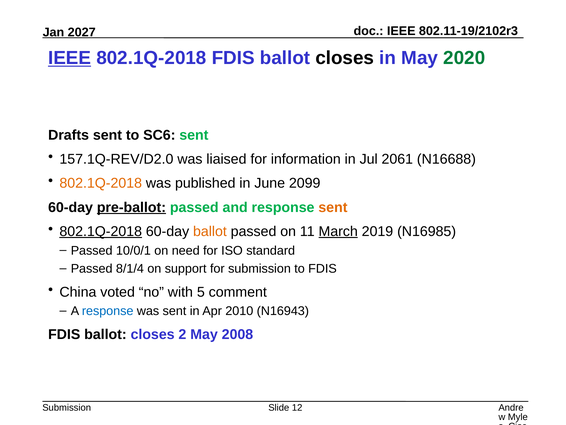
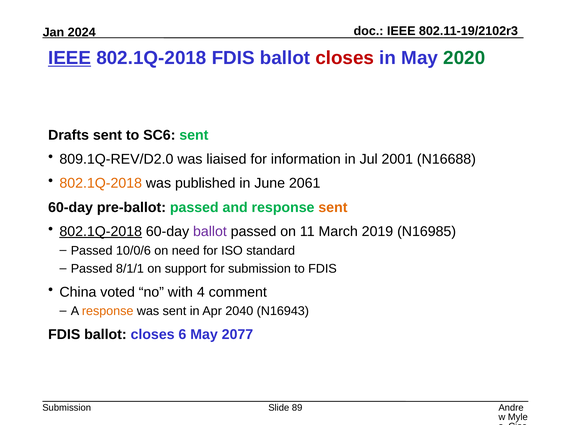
2027: 2027 -> 2024
closes at (345, 58) colour: black -> red
157.1Q-REV/D2.0: 157.1Q-REV/D2.0 -> 809.1Q-REV/D2.0
2061: 2061 -> 2001
2099: 2099 -> 2061
pre-ballot underline: present -> none
ballot at (210, 231) colour: orange -> purple
March underline: present -> none
10/0/1: 10/0/1 -> 10/0/6
8/1/4: 8/1/4 -> 8/1/1
5: 5 -> 4
response at (108, 311) colour: blue -> orange
2010: 2010 -> 2040
2: 2 -> 6
2008: 2008 -> 2077
12: 12 -> 89
